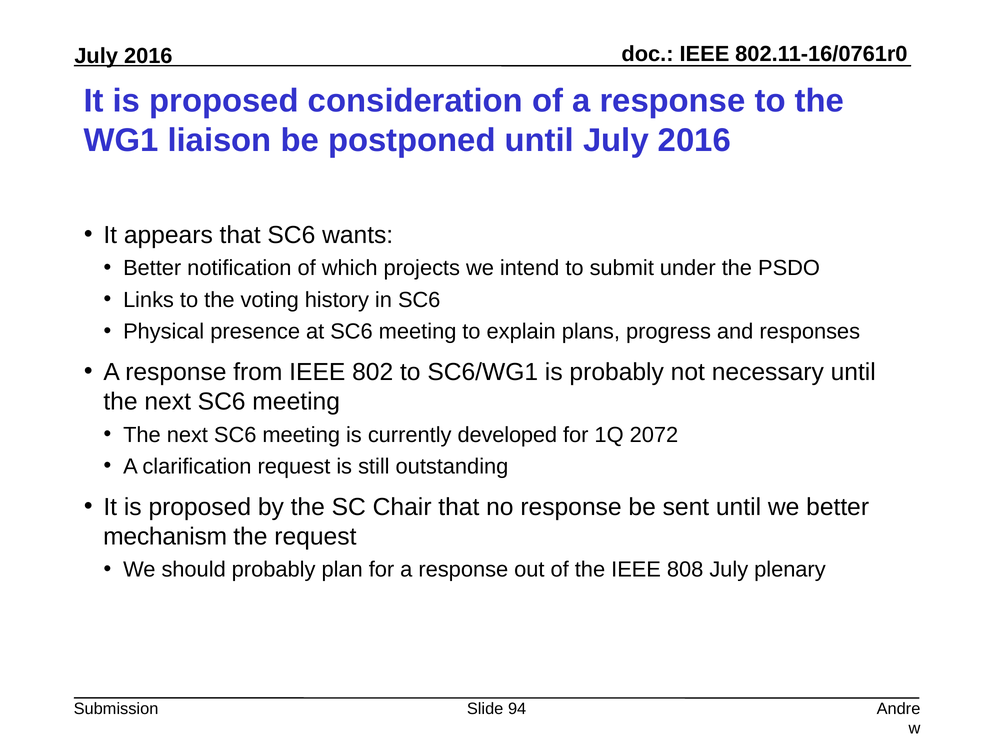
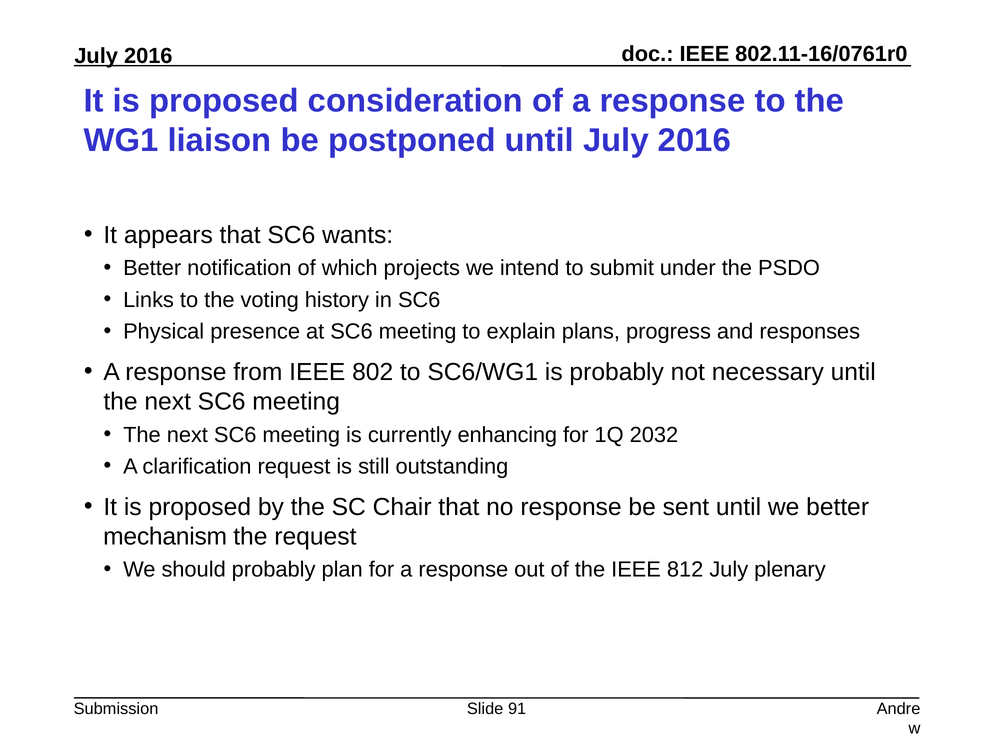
developed: developed -> enhancing
2072: 2072 -> 2032
808: 808 -> 812
94: 94 -> 91
